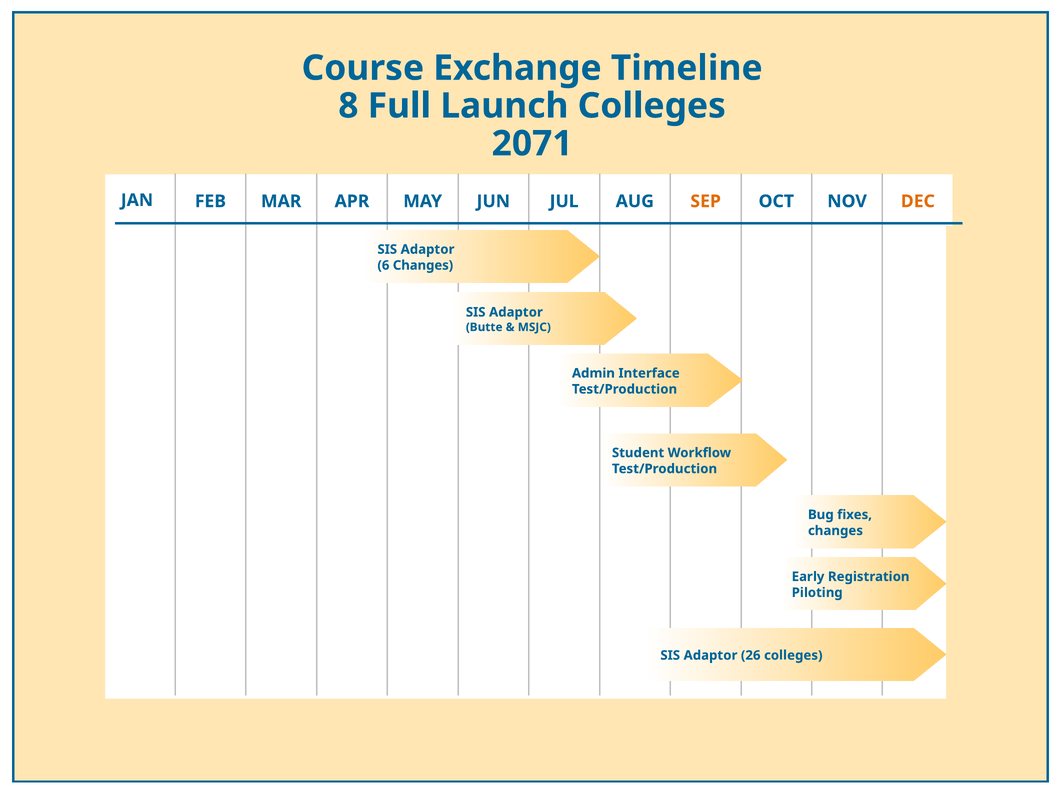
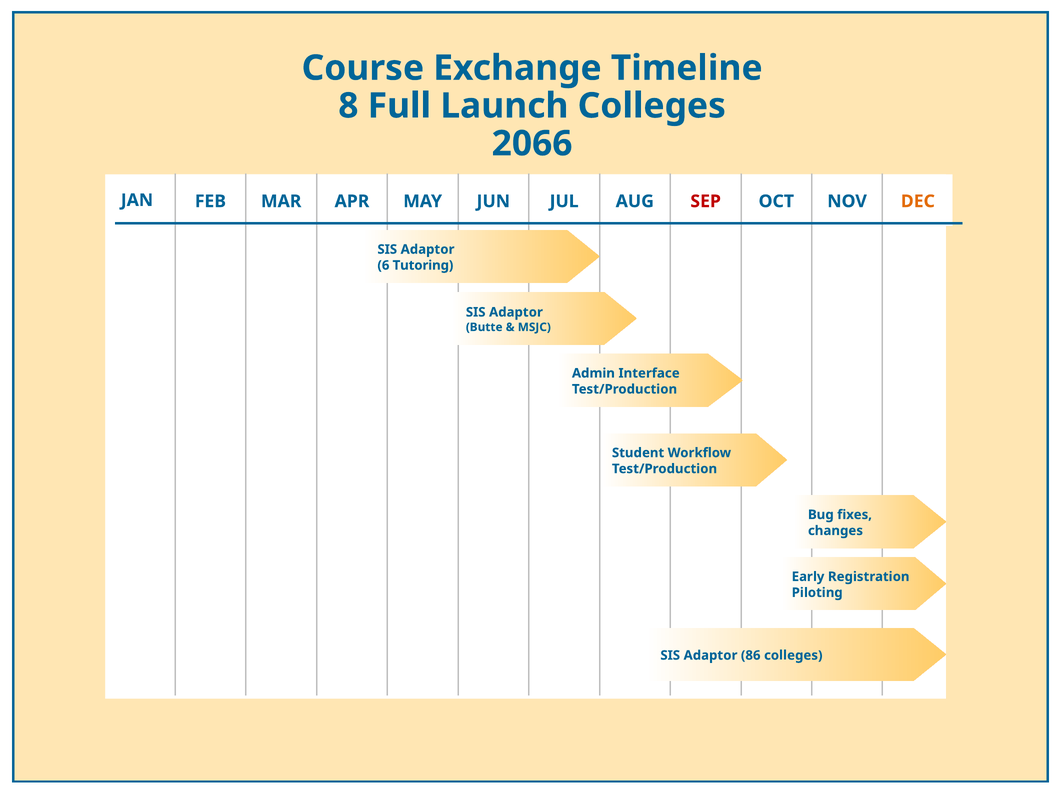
2071: 2071 -> 2066
SEP colour: orange -> red
6 Changes: Changes -> Tutoring
26: 26 -> 86
